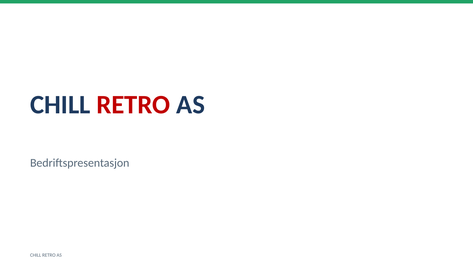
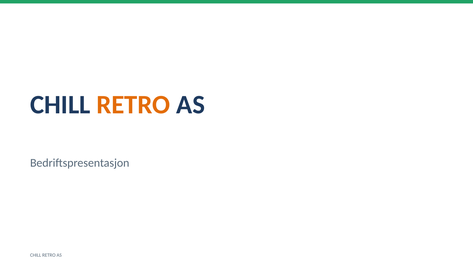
RETRO at (133, 105) colour: red -> orange
